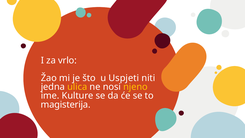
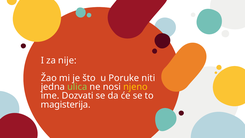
vrlo: vrlo -> nije
Uspjeti: Uspjeti -> Poruke
ulica colour: yellow -> light green
Kulture: Kulture -> Dozvati
